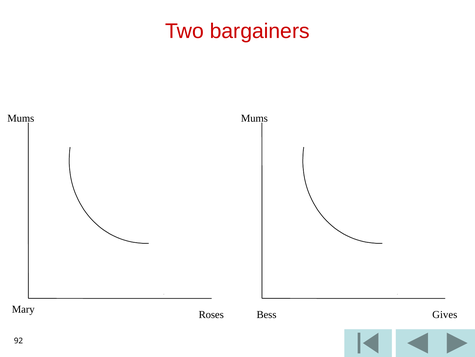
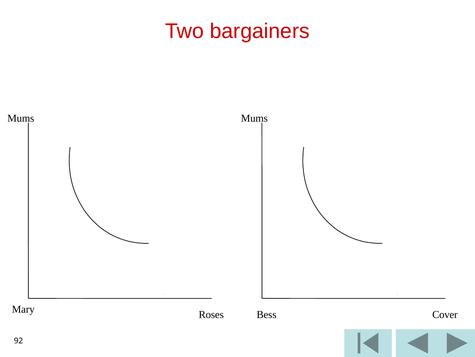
Gives: Gives -> Cover
